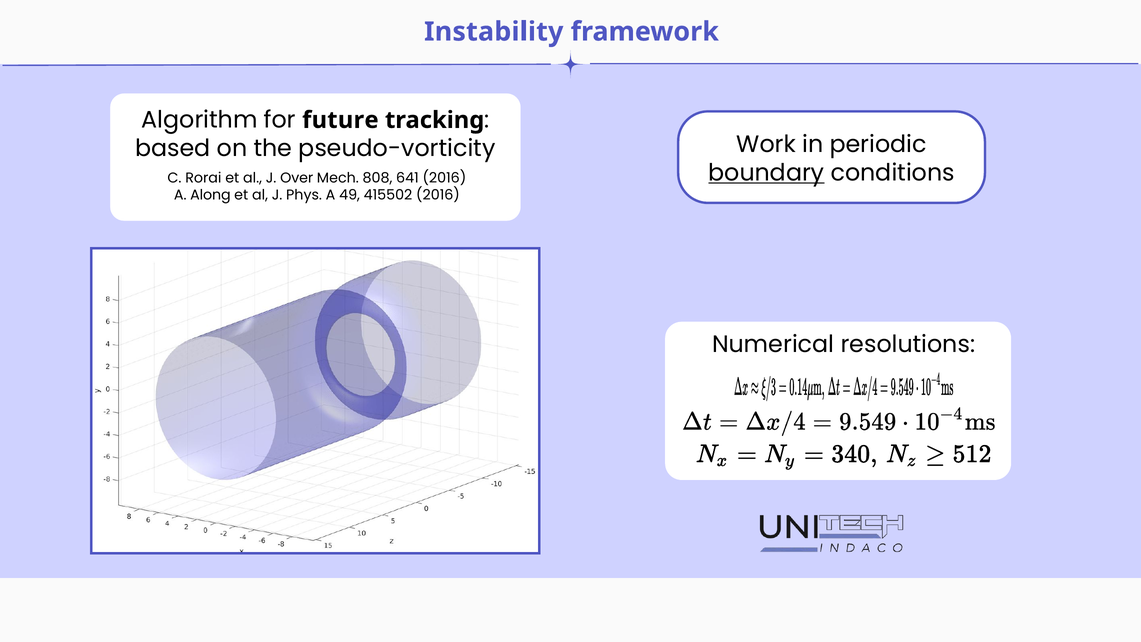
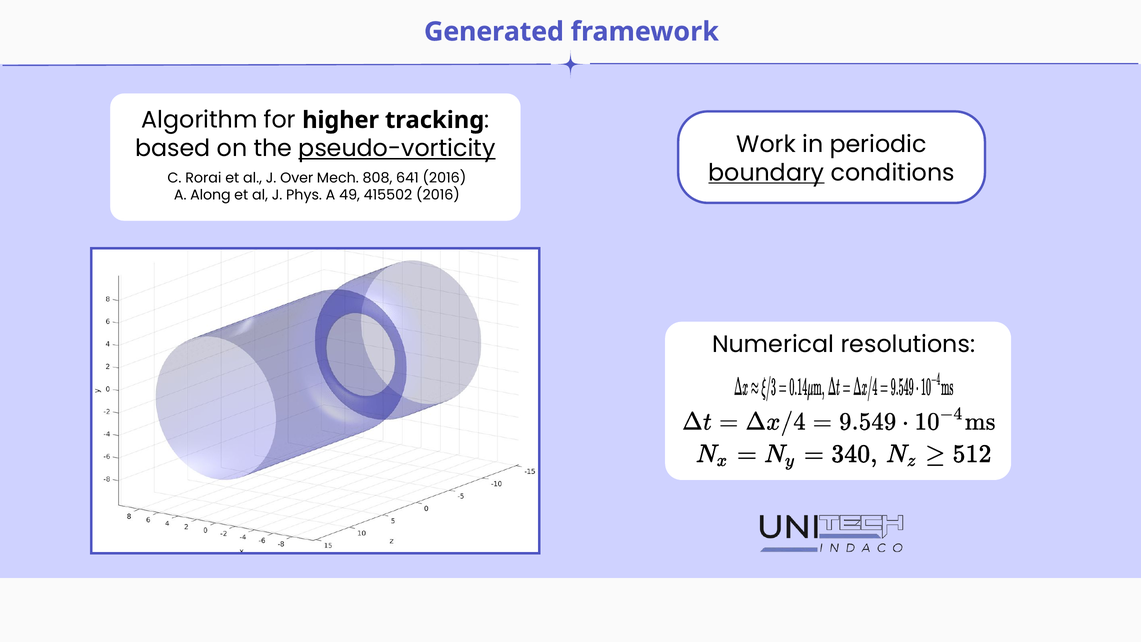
Instability: Instability -> Generated
future: future -> higher
pseudo-vorticity underline: none -> present
